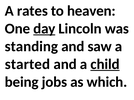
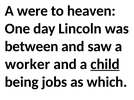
rates: rates -> were
day underline: present -> none
standing: standing -> between
started: started -> worker
